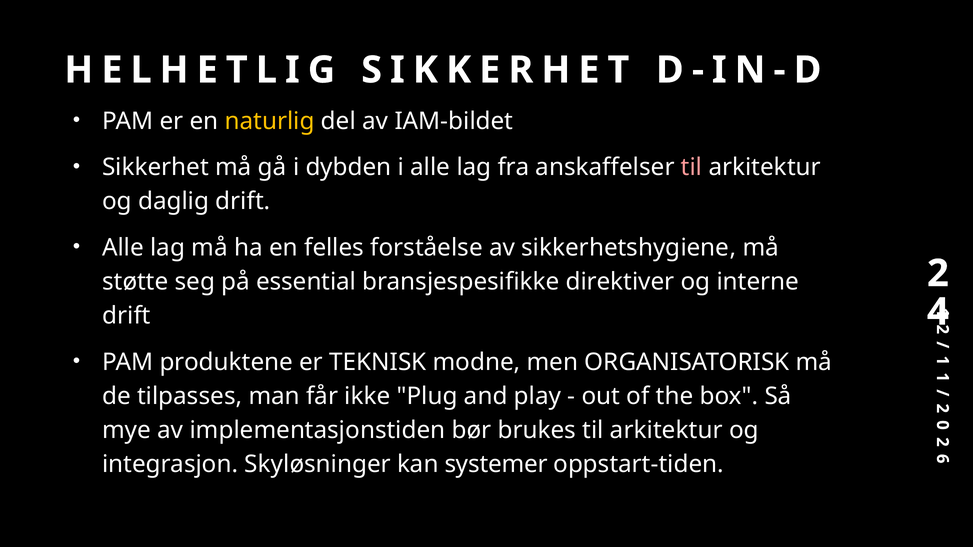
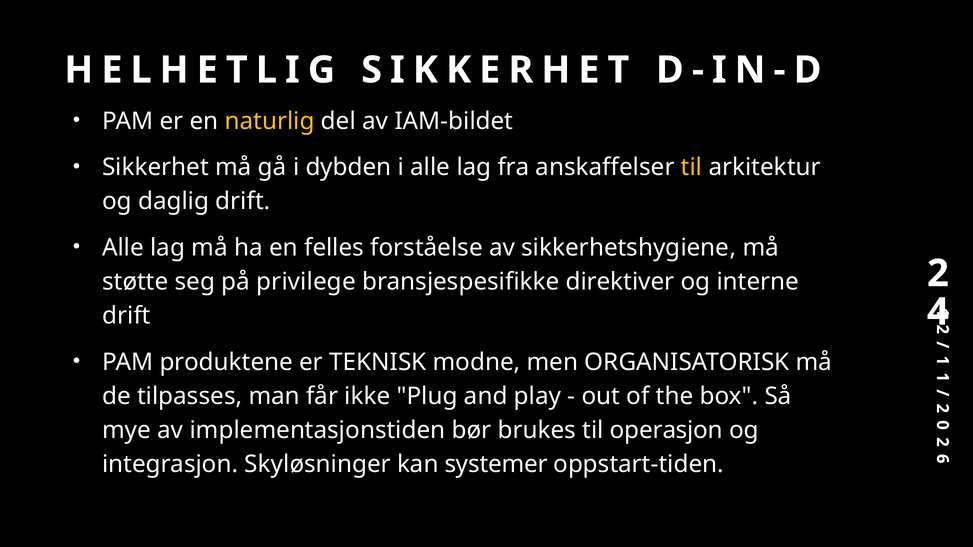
til at (692, 167) colour: pink -> yellow
essential: essential -> privilege
brukes til arkitektur: arkitektur -> operasjon
